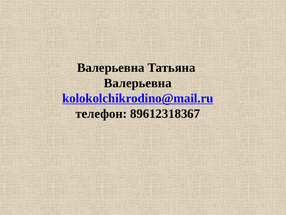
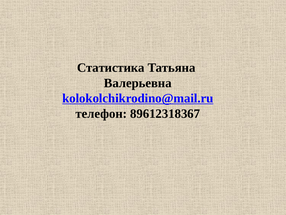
Валерьевна at (111, 68): Валерьевна -> Статистика
